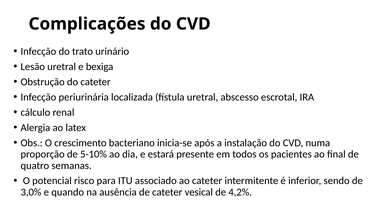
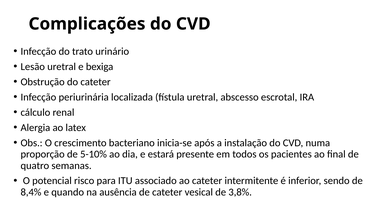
3,0%: 3,0% -> 8,4%
4,2%: 4,2% -> 3,8%
